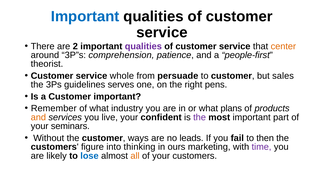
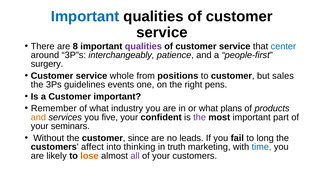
2: 2 -> 8
center colour: orange -> blue
comprehension: comprehension -> interchangeably
theorist: theorist -> surgery
persuade: persuade -> positions
serves: serves -> events
live: live -> five
ways: ways -> since
then: then -> long
figure: figure -> affect
ours: ours -> truth
time colour: purple -> blue
lose colour: blue -> orange
all colour: orange -> purple
